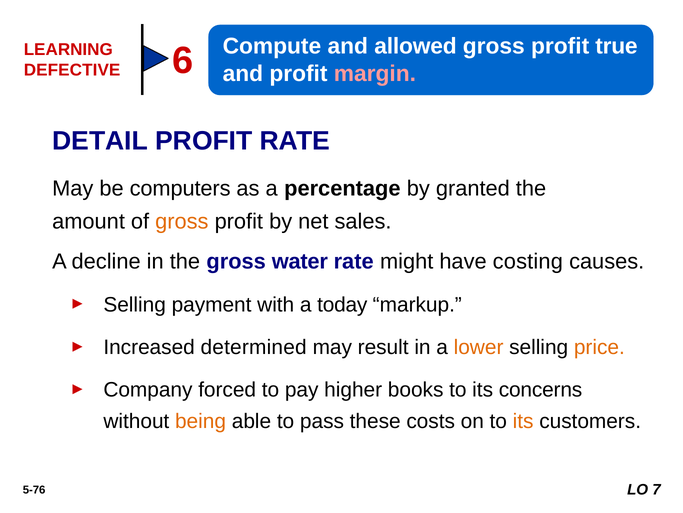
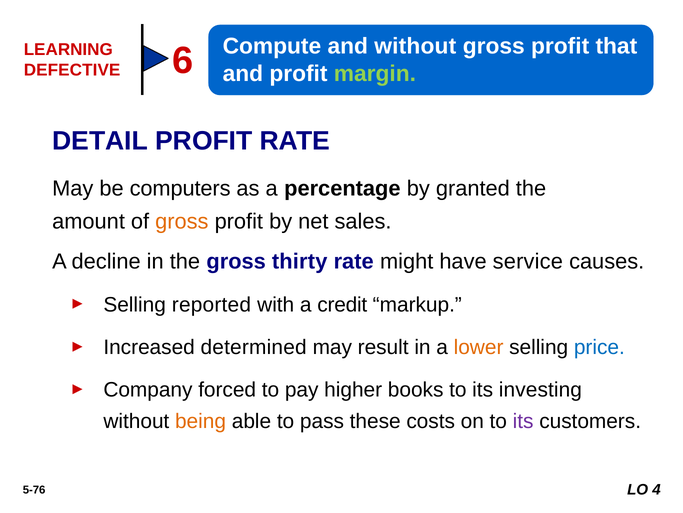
and allowed: allowed -> without
true: true -> that
margin colour: pink -> light green
water: water -> thirty
costing: costing -> service
payment: payment -> reported
today: today -> credit
price colour: orange -> blue
concerns: concerns -> investing
its at (523, 421) colour: orange -> purple
7: 7 -> 4
